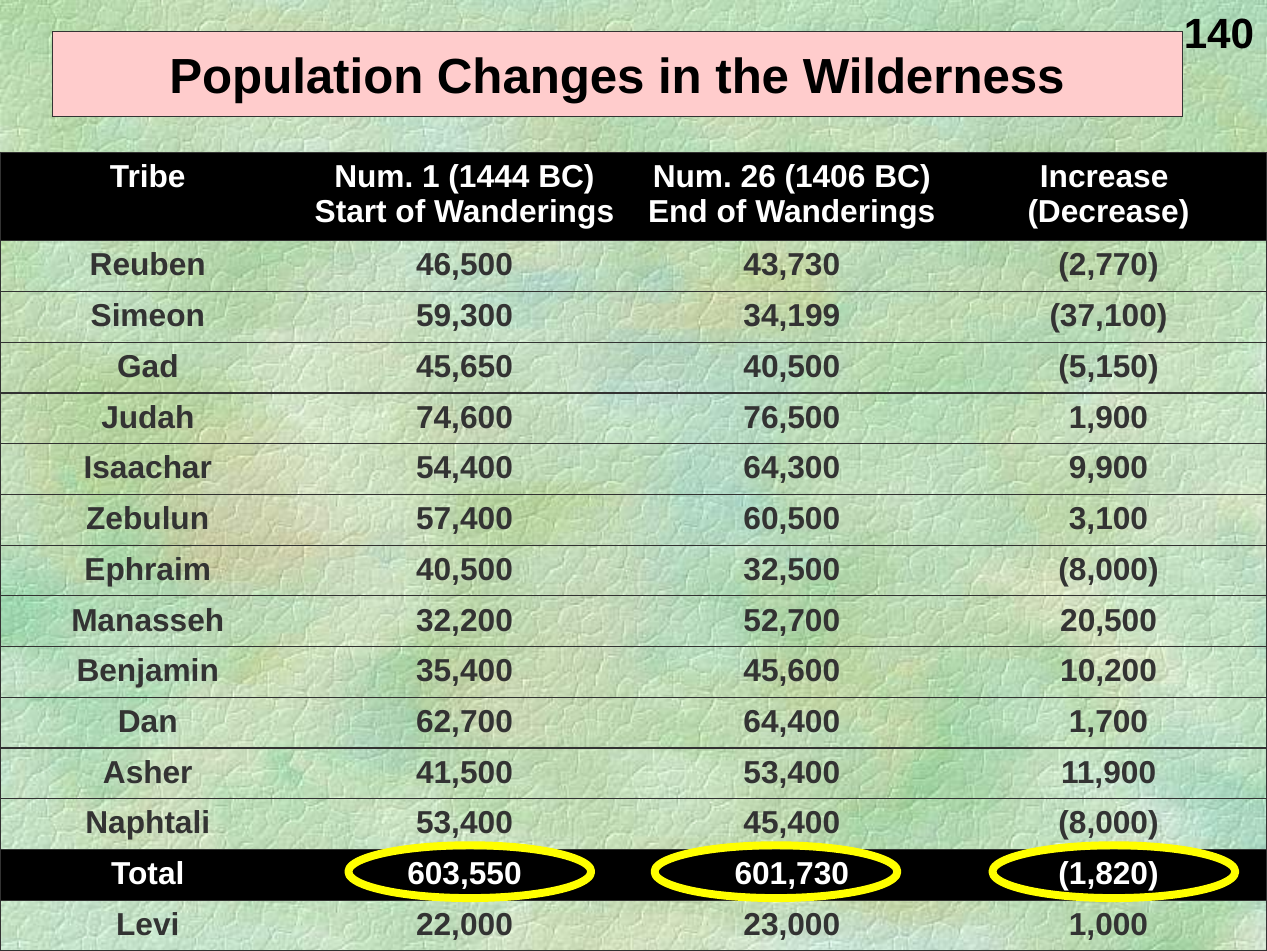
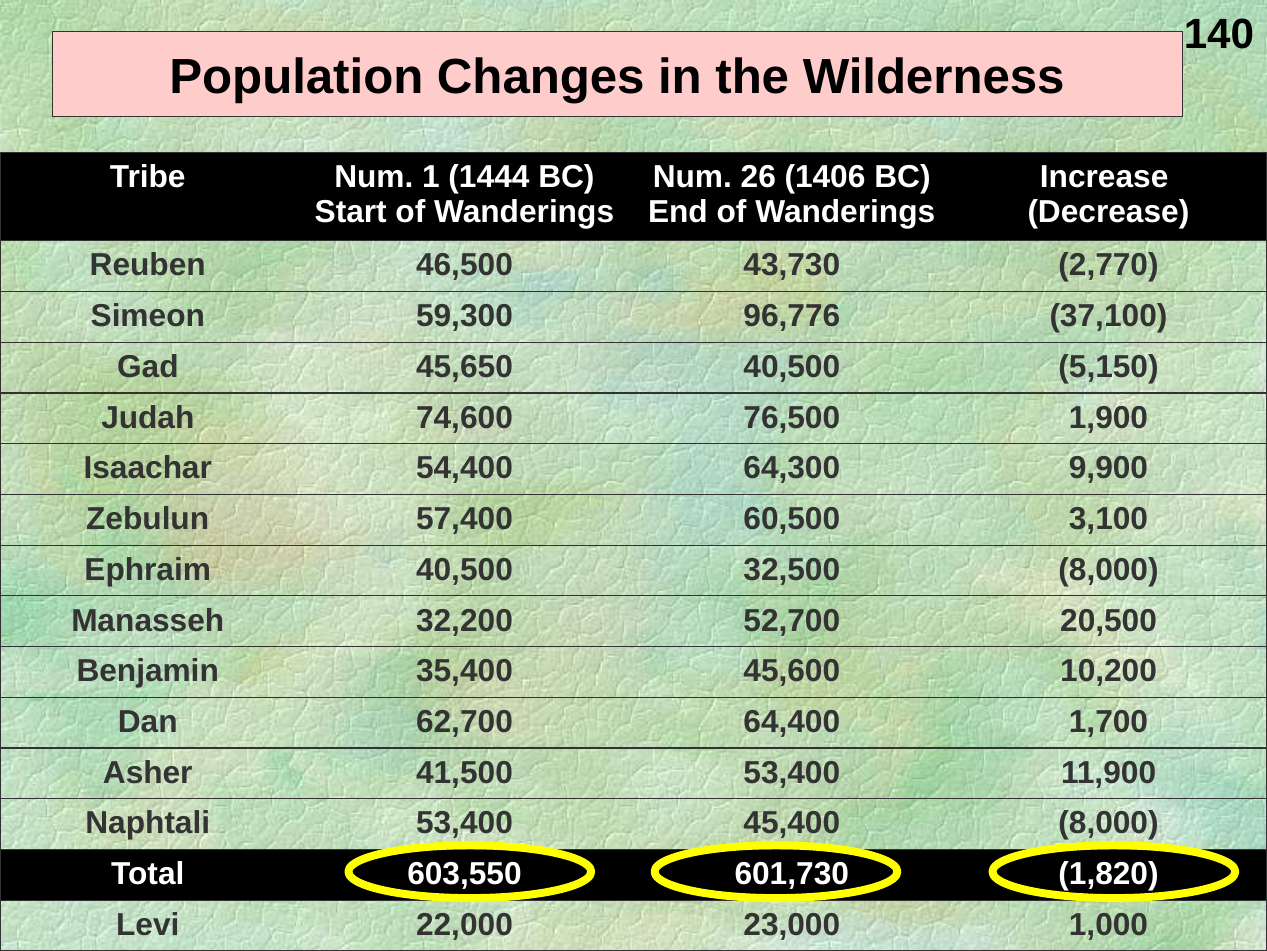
34,199: 34,199 -> 96,776
